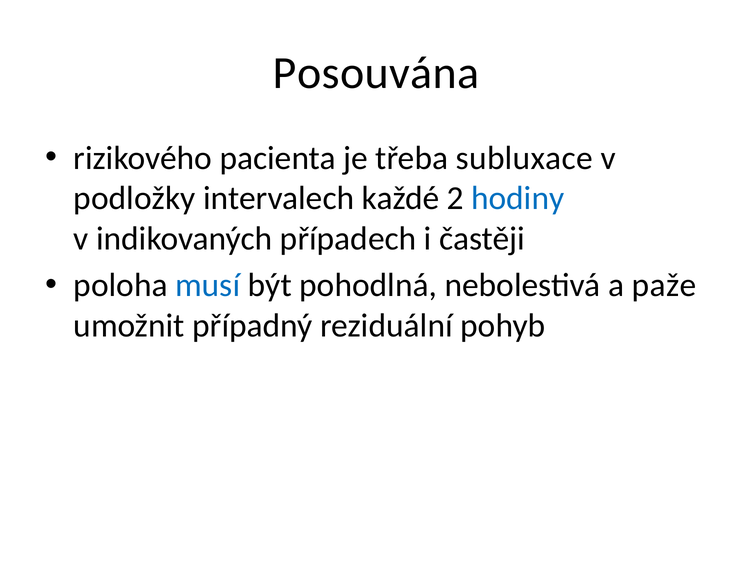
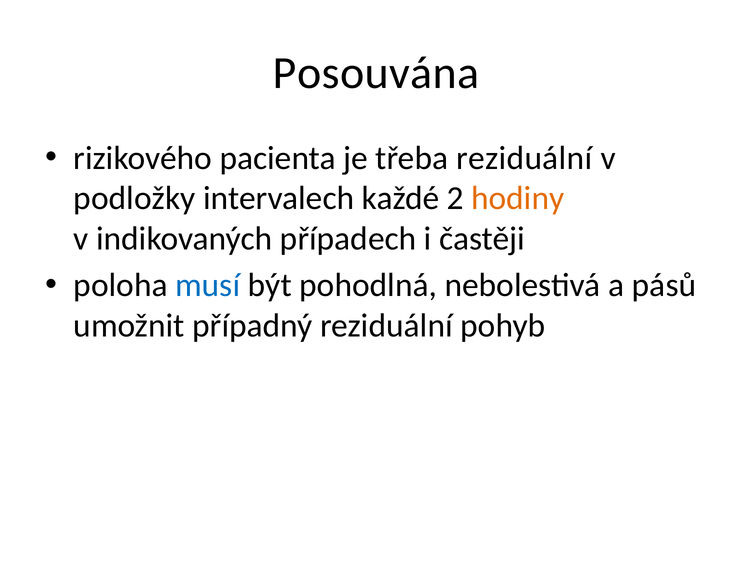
třeba subluxace: subluxace -> reziduální
hodiny colour: blue -> orange
paže: paže -> pásů
